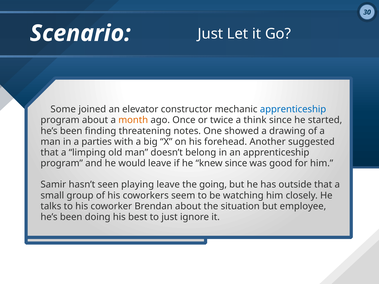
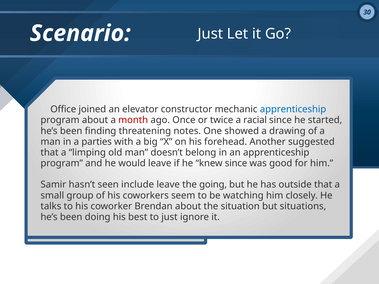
Some: Some -> Office
month colour: orange -> red
think: think -> racial
playing: playing -> include
employee: employee -> situations
